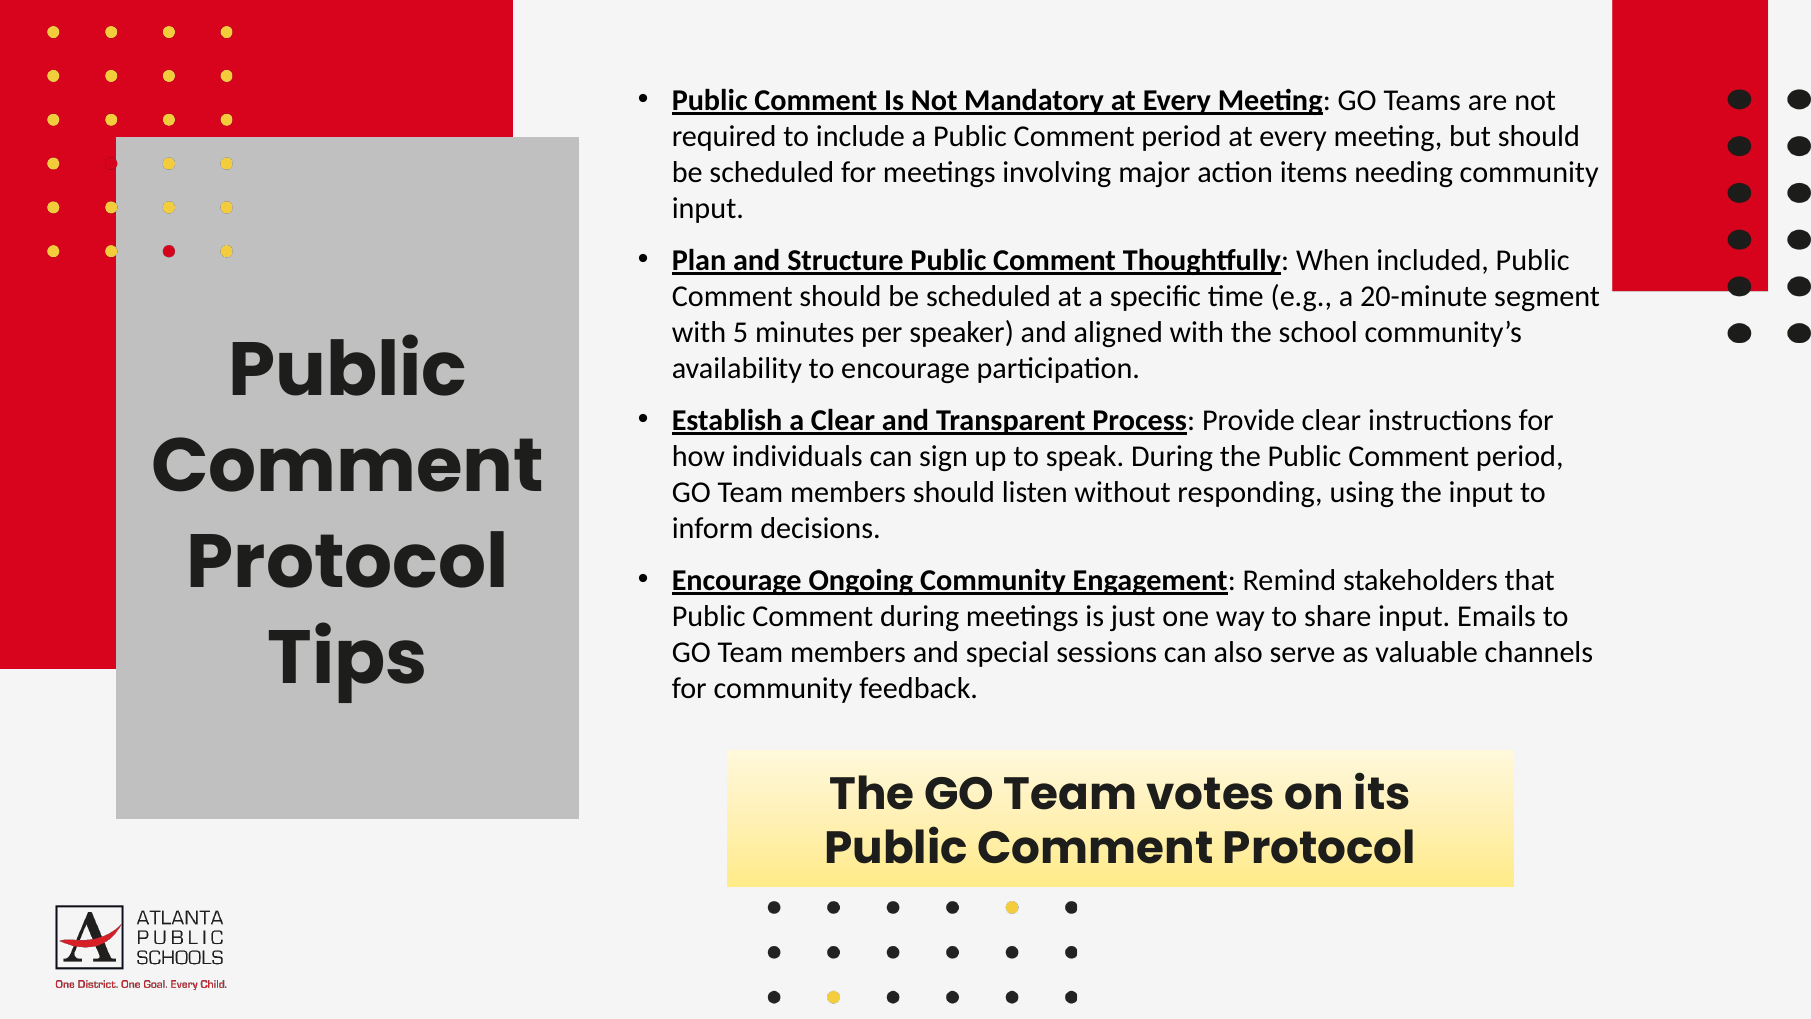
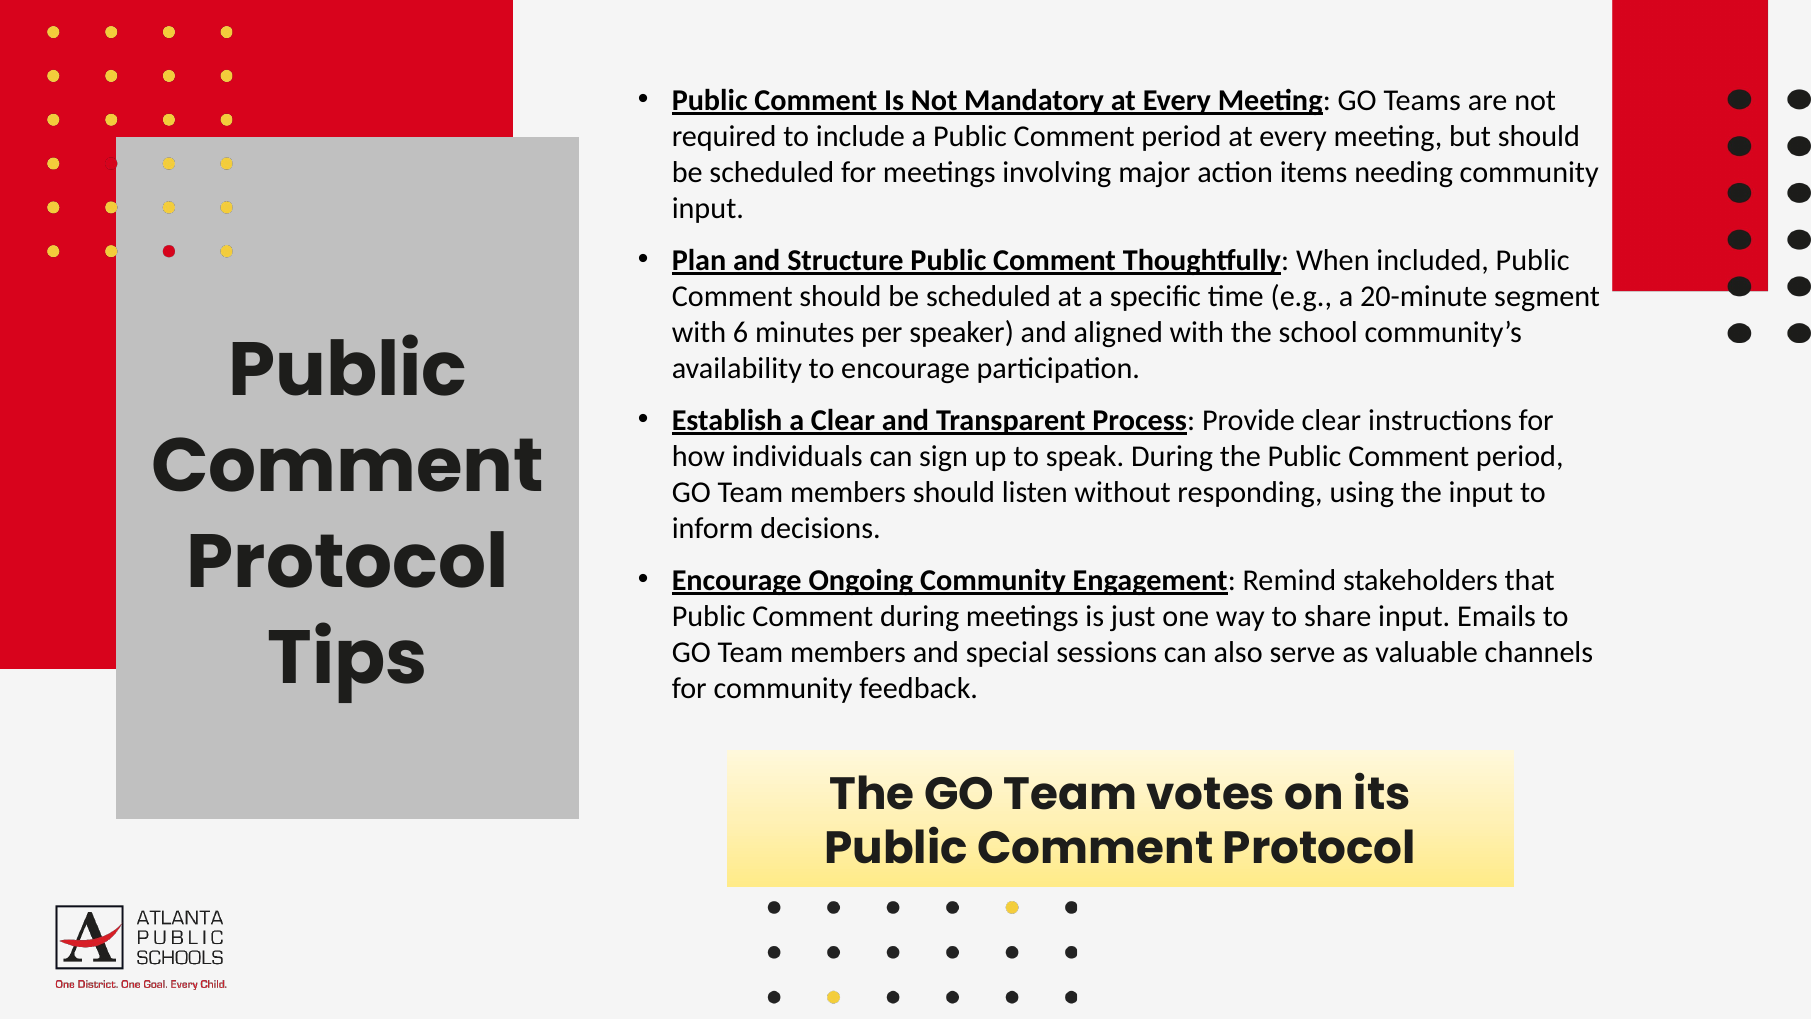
5: 5 -> 6
